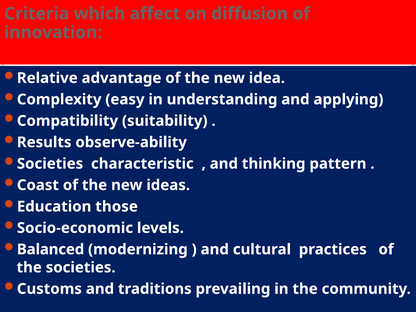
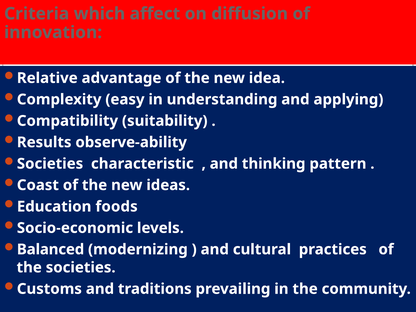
those: those -> foods
